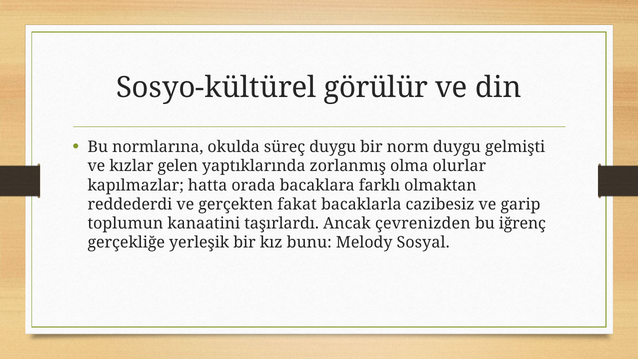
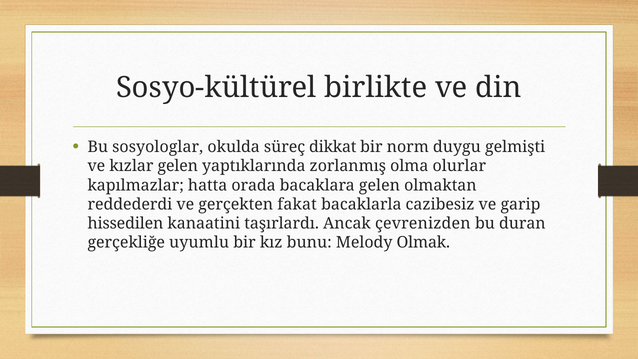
görülür: görülür -> birlikte
normlarına: normlarına -> sosyologlar
süreç duygu: duygu -> dikkat
bacaklara farklı: farklı -> gelen
toplumun: toplumun -> hissedilen
iğrenç: iğrenç -> duran
yerleşik: yerleşik -> uyumlu
Sosyal: Sosyal -> Olmak
